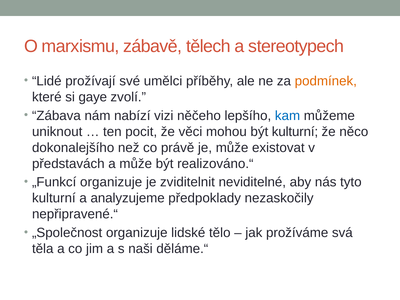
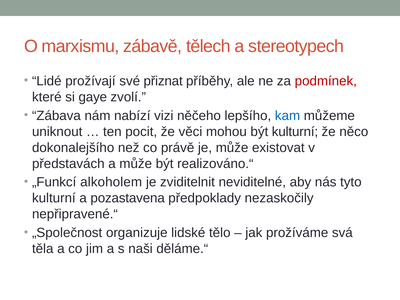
umělci: umělci -> přiznat
podmínek colour: orange -> red
„Funkcí organizuje: organizuje -> alkoholem
analyzujeme: analyzujeme -> pozastavena
